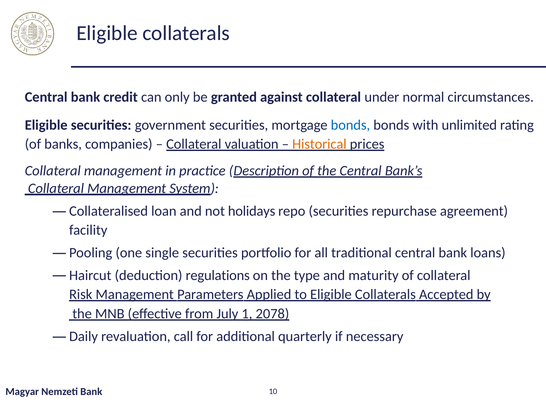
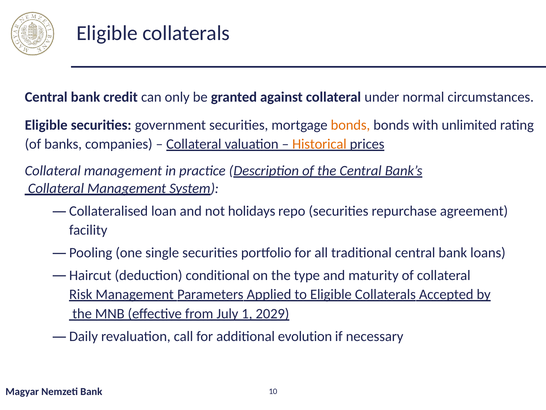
bonds at (350, 125) colour: blue -> orange
regulations: regulations -> conditional
2078: 2078 -> 2029
quarterly: quarterly -> evolution
